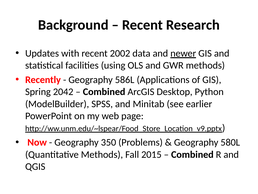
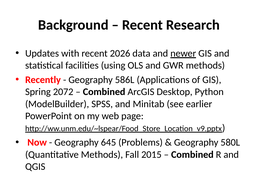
2002: 2002 -> 2026
2042: 2042 -> 2072
350: 350 -> 645
